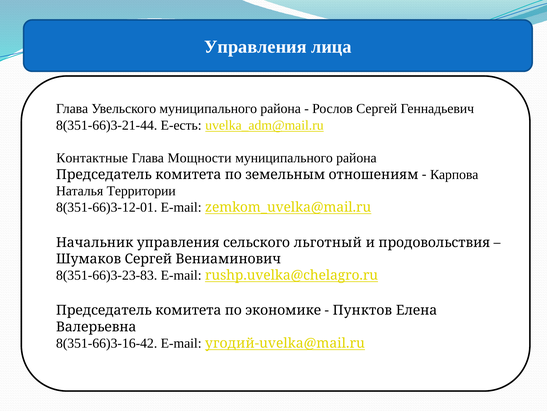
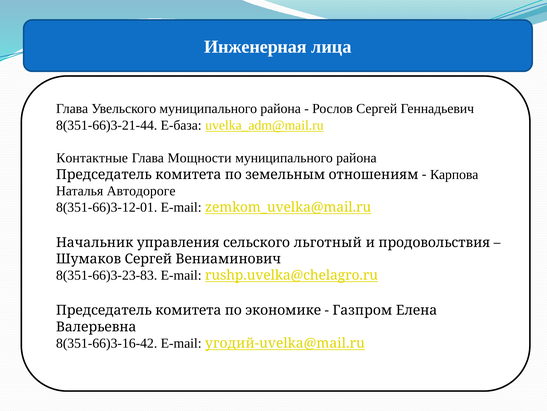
Управления at (255, 47): Управления -> Инженерная
E-есть: E-есть -> E-база
Территории: Территории -> Автодороге
Пунктов: Пунктов -> Газпром
